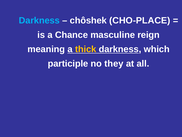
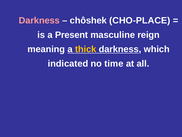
Darkness at (39, 20) colour: light blue -> pink
Chance: Chance -> Present
participle: participle -> indicated
they: they -> time
